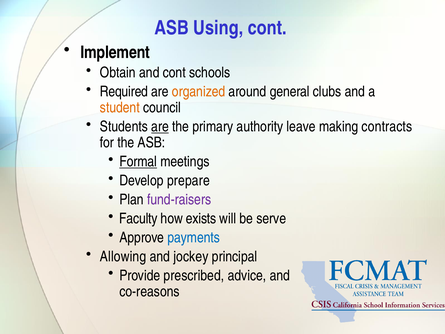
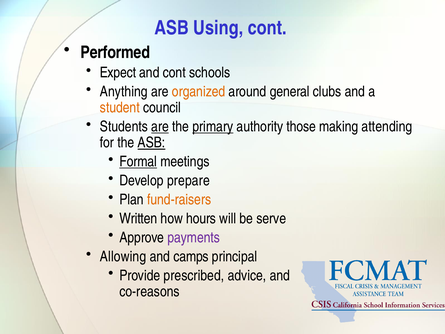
Implement: Implement -> Performed
Obtain: Obtain -> Expect
Required: Required -> Anything
primary underline: none -> present
leave: leave -> those
contracts: contracts -> attending
ASB at (151, 143) underline: none -> present
fund-raisers colour: purple -> orange
Faculty: Faculty -> Written
exists: exists -> hours
payments colour: blue -> purple
jockey: jockey -> camps
